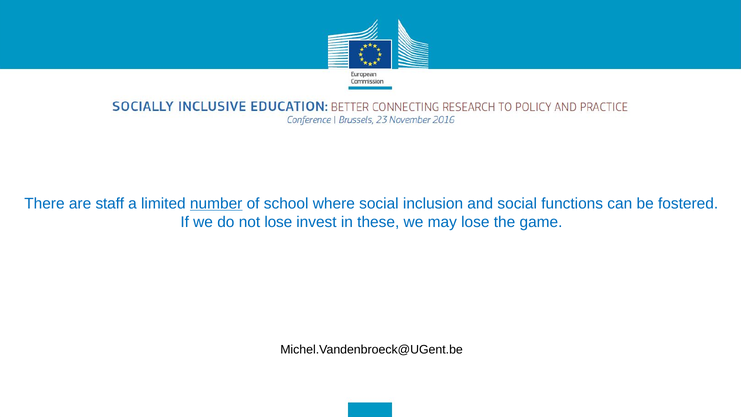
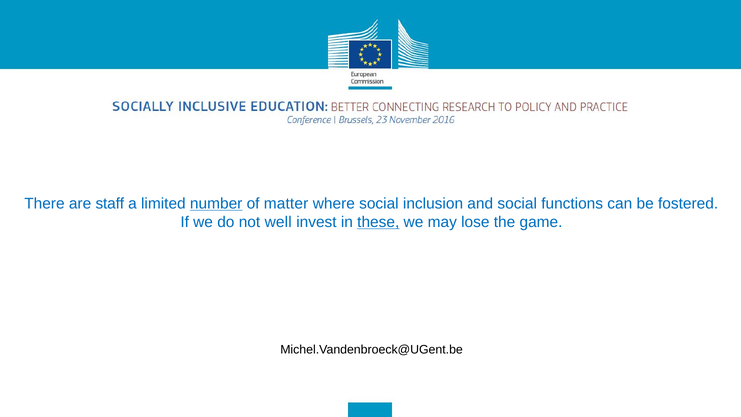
school: school -> matter
not lose: lose -> well
these underline: none -> present
